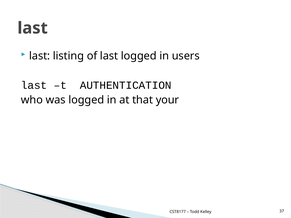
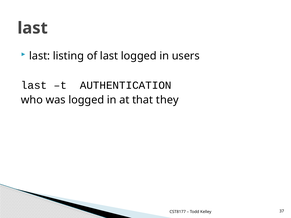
your: your -> they
